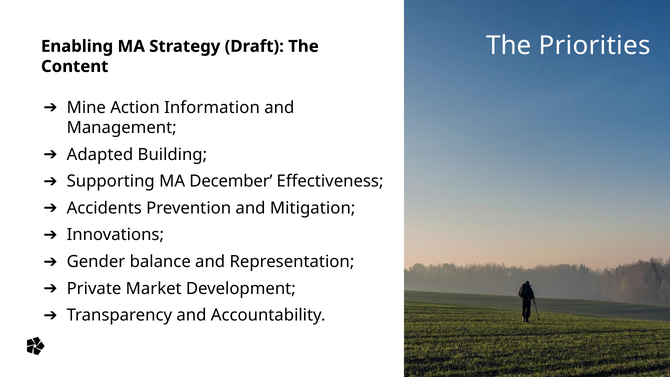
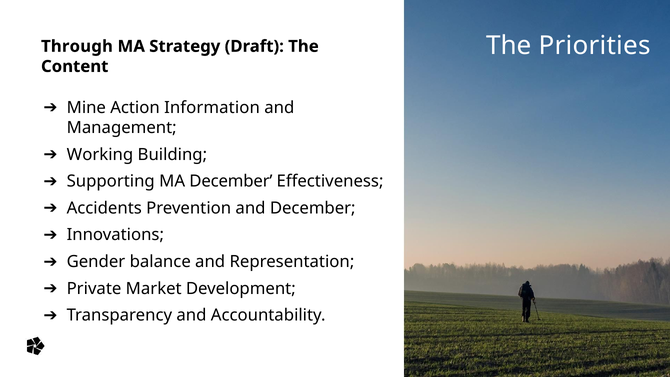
Enabling: Enabling -> Through
Adapted: Adapted -> Working
and Mitigation: Mitigation -> December
